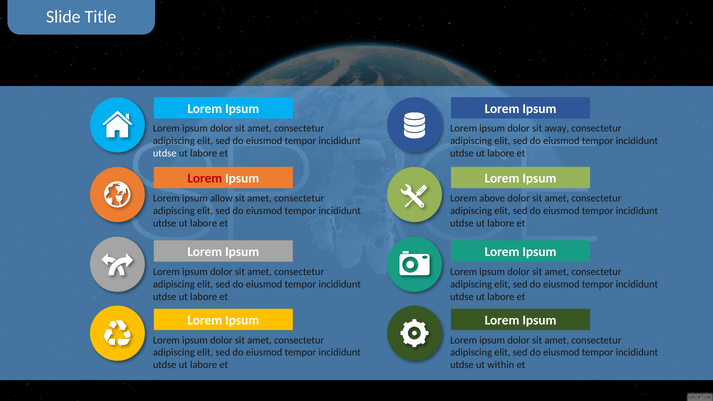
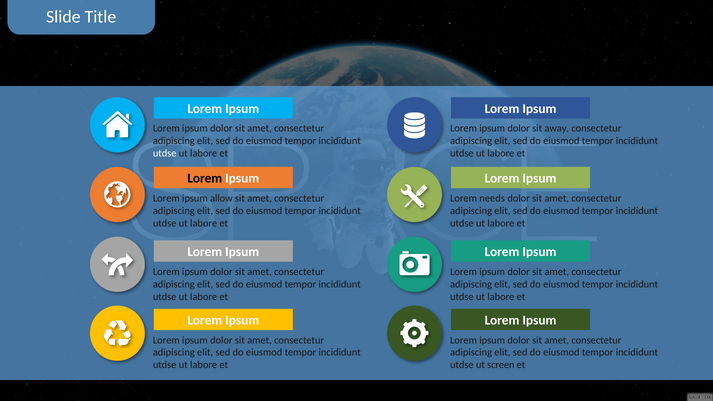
Lorem at (205, 178) colour: red -> black
above: above -> needs
within: within -> screen
